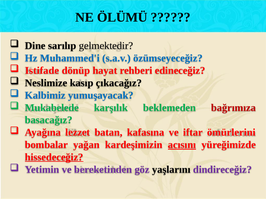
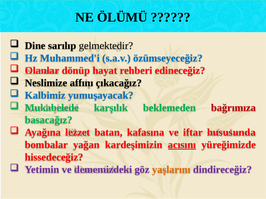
Istifade: Istifade -> Olanlar
kasıp: kasıp -> affını
ömürlerini: ömürlerini -> hususunda
hissedeceğiz underline: present -> none
bereketinden: bereketinden -> dememizdeki
yaşlarını colour: black -> orange
